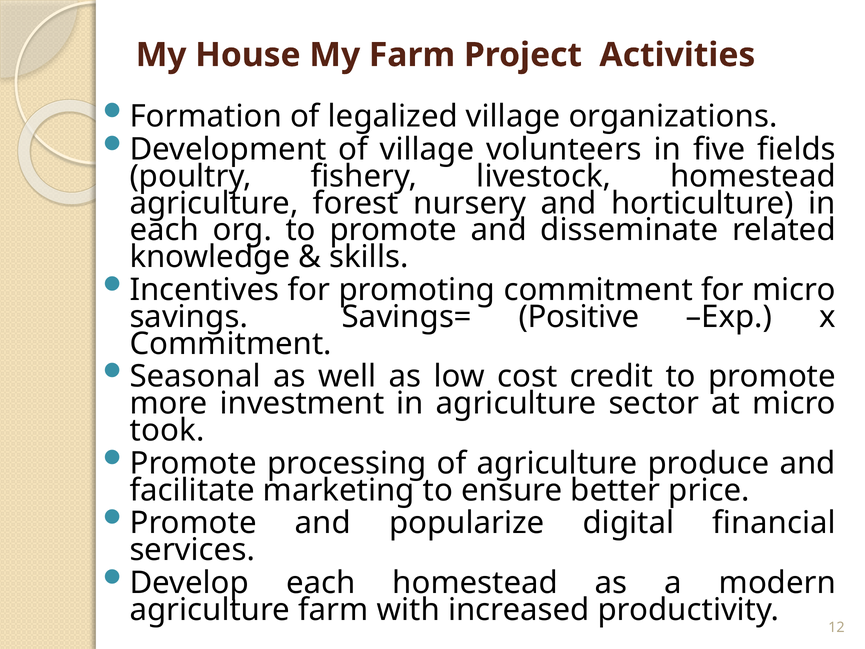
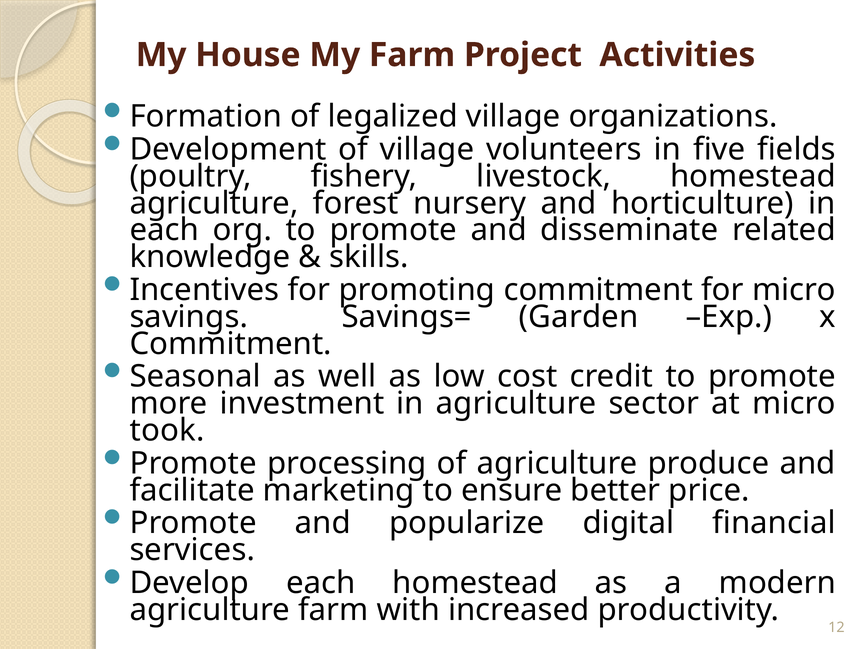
Positive: Positive -> Garden
